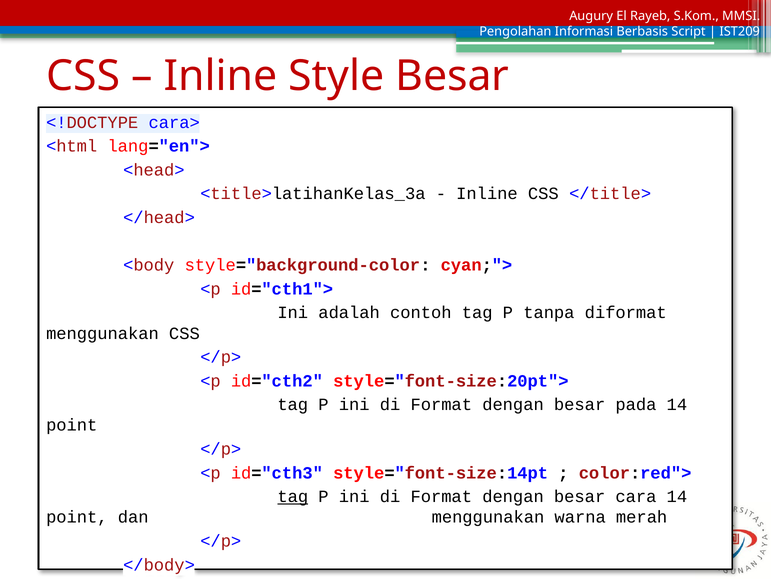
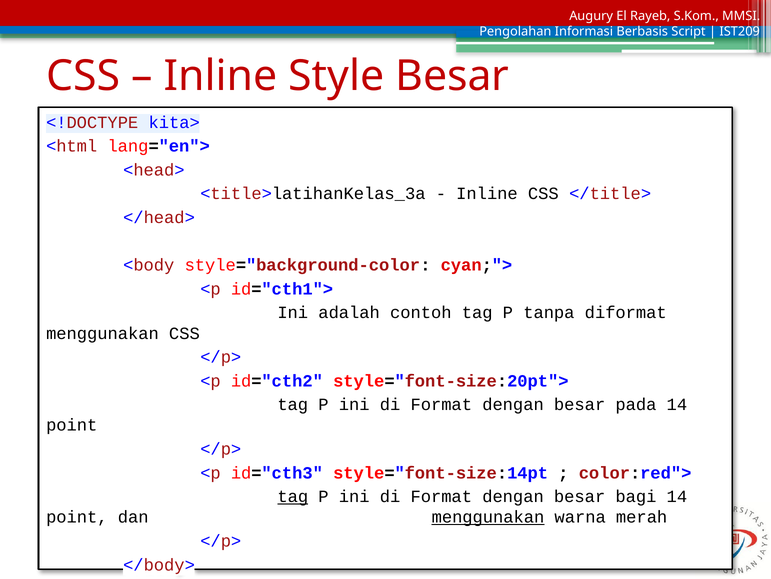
cara>: cara> -> kita>
cara: cara -> bagi
menggunakan at (488, 517) underline: none -> present
